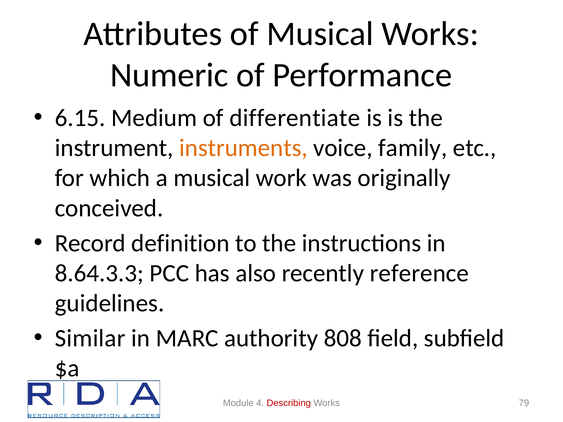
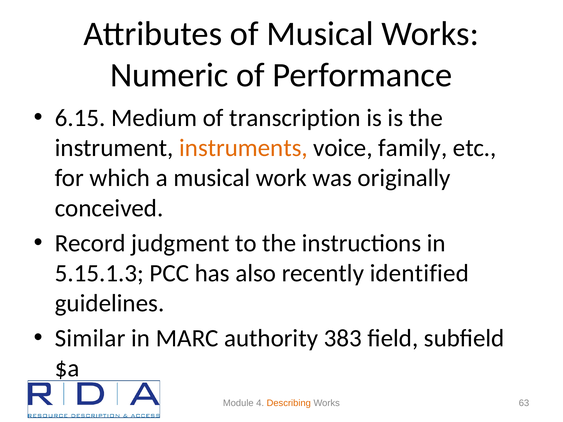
differentiate: differentiate -> transcription
definition: definition -> judgment
8.64.3.3: 8.64.3.3 -> 5.15.1.3
reference: reference -> identified
808: 808 -> 383
Describing colour: red -> orange
79: 79 -> 63
